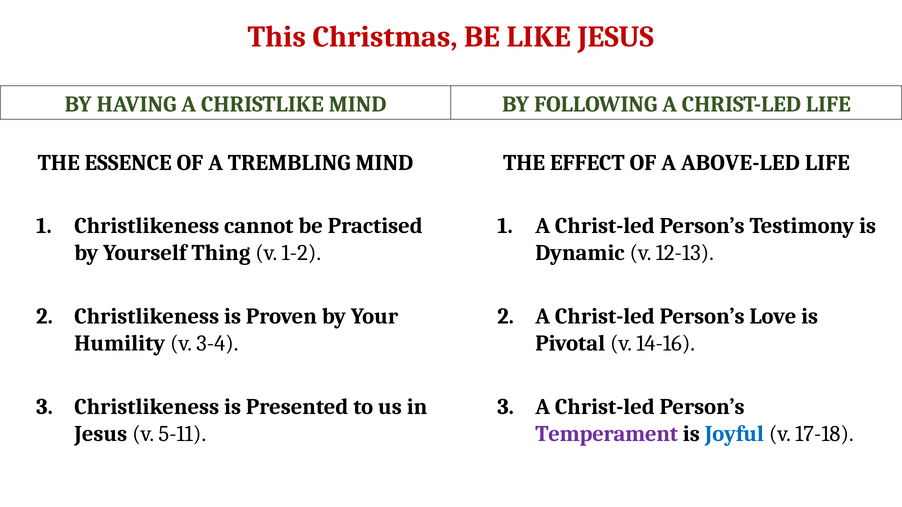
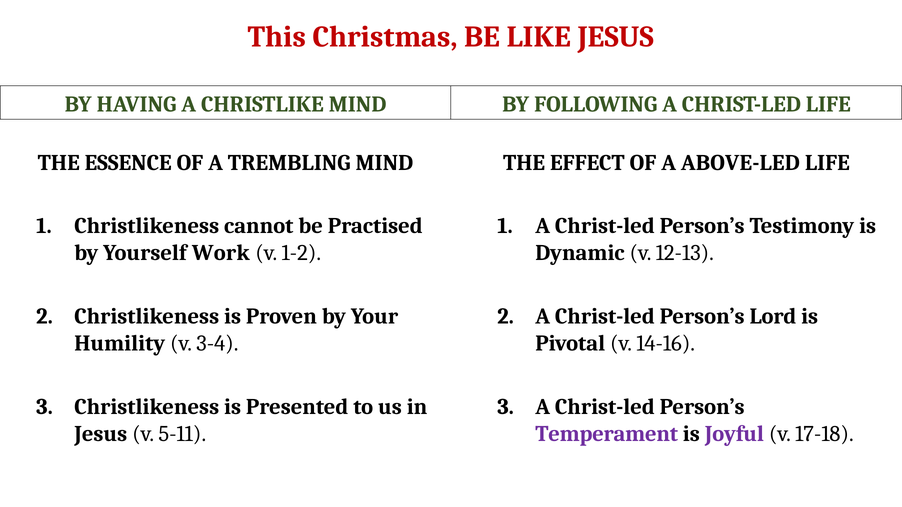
Thing: Thing -> Work
Love: Love -> Lord
Joyful colour: blue -> purple
